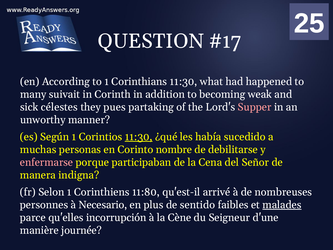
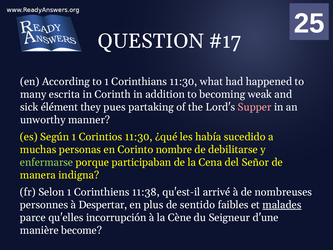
suivait: suivait -> escrita
célestes: célestes -> élément
11:30 at (139, 137) underline: present -> none
enfermarse colour: pink -> light green
11:80: 11:80 -> 11:38
Necesario: Necesario -> Despertar
journée: journée -> become
